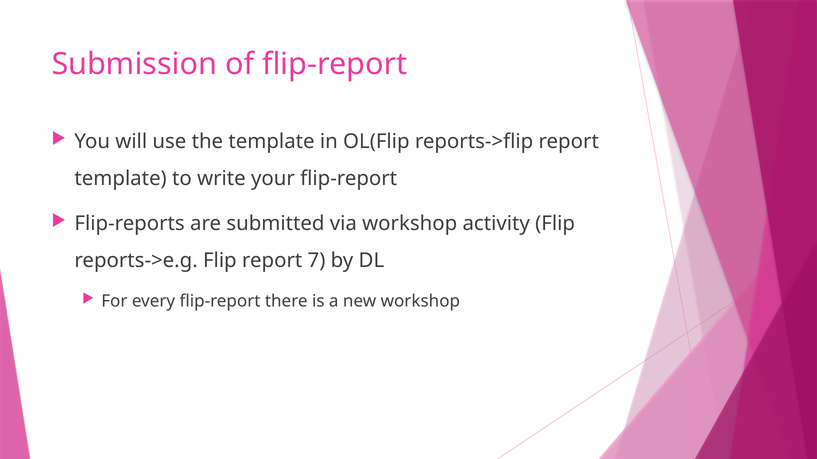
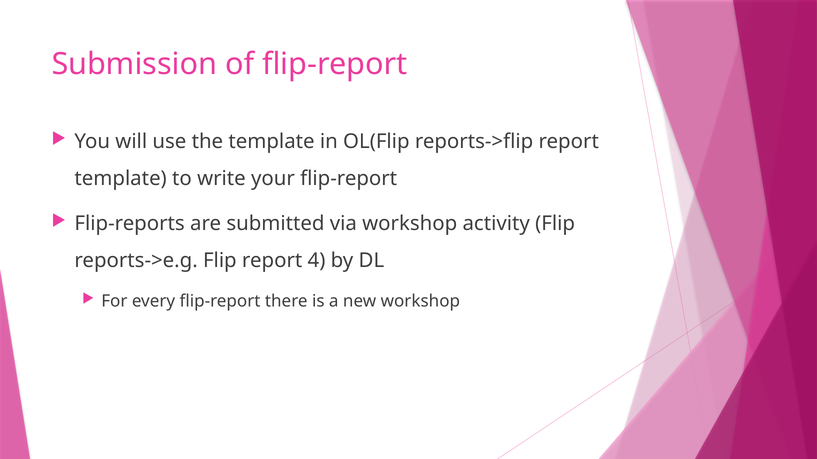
7: 7 -> 4
